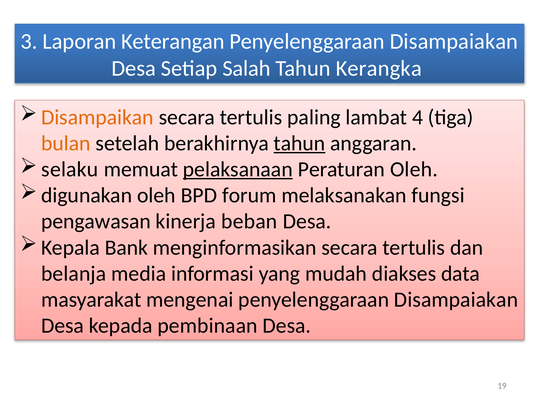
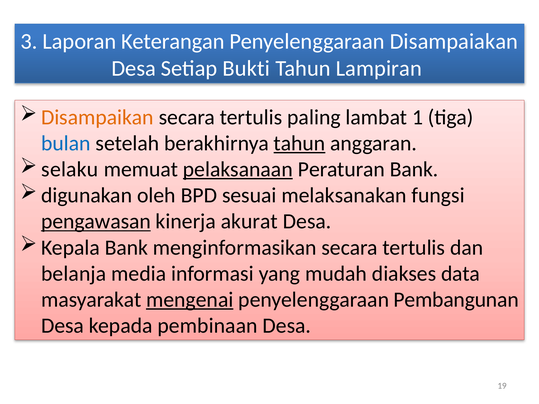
Salah: Salah -> Bukti
Kerangka: Kerangka -> Lampiran
4: 4 -> 1
bulan colour: orange -> blue
Peraturan Oleh: Oleh -> Bank
forum: forum -> sesuai
pengawasan underline: none -> present
beban: beban -> akurat
mengenai underline: none -> present
Disampaiakan at (456, 300): Disampaiakan -> Pembangunan
